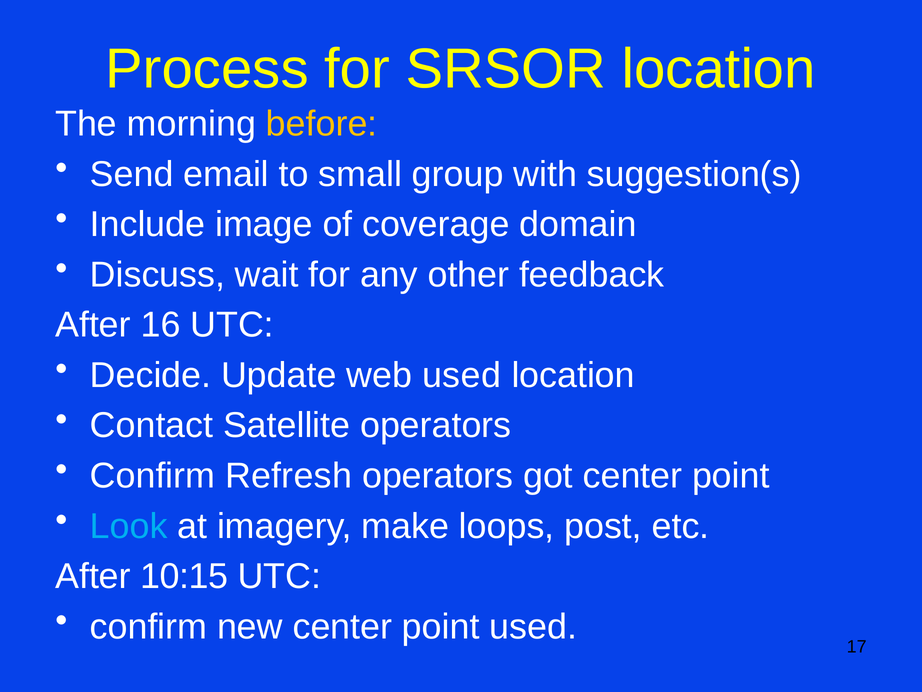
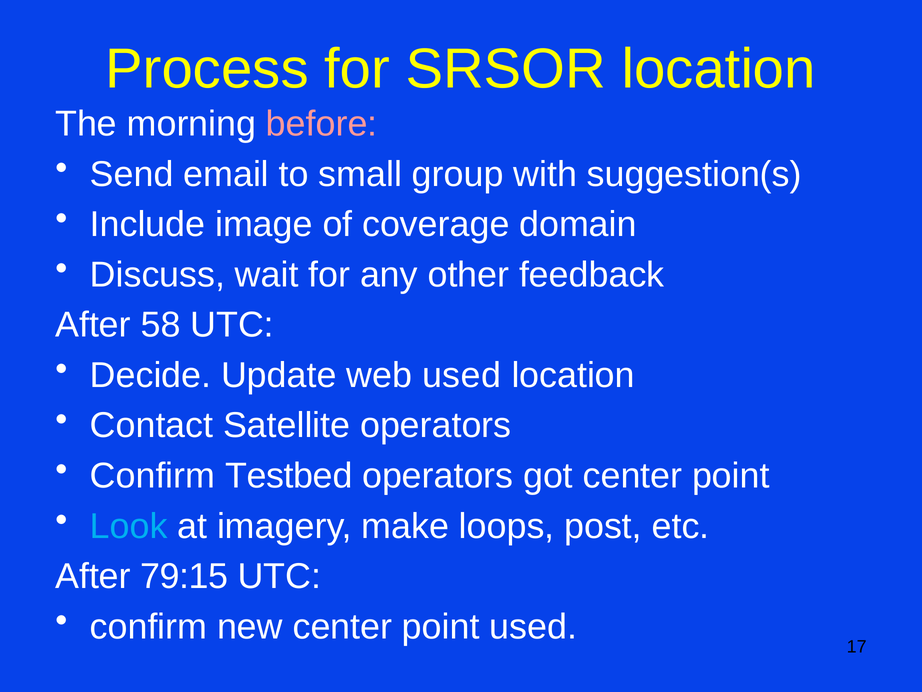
before colour: yellow -> pink
16: 16 -> 58
Refresh: Refresh -> Testbed
10:15: 10:15 -> 79:15
